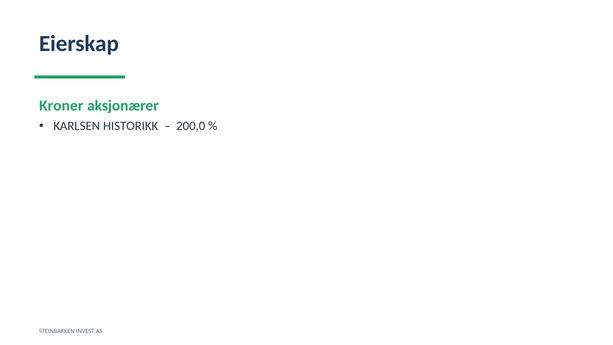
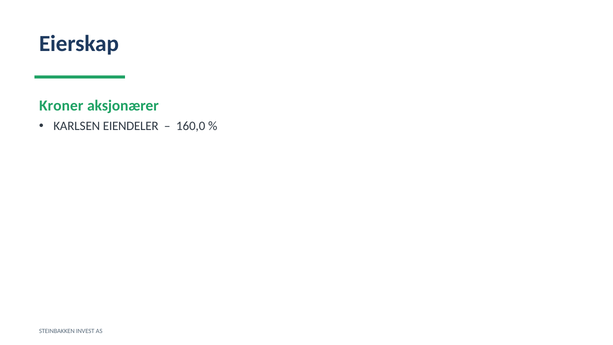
HISTORIKK: HISTORIKK -> EIENDELER
200,0: 200,0 -> 160,0
